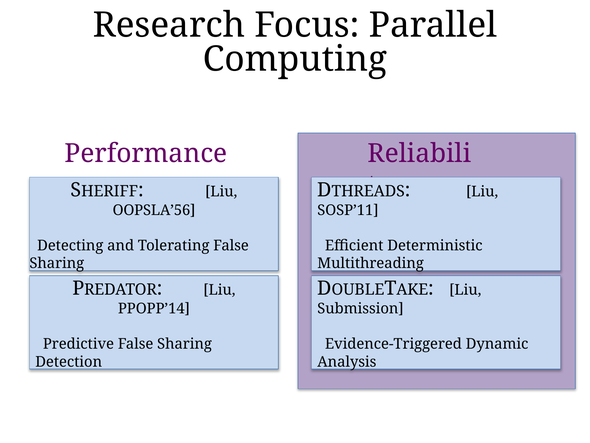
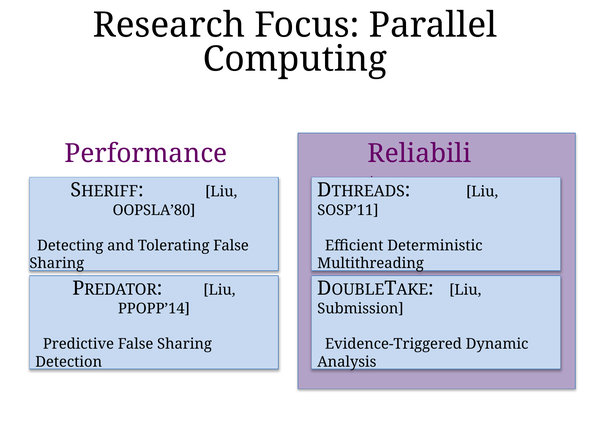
OOPSLA’56: OOPSLA’56 -> OOPSLA’80
